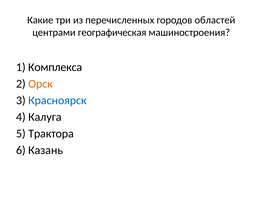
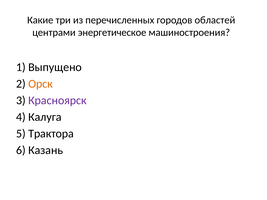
географическая: географическая -> энергетическое
Комплекса: Комплекса -> Выпущено
Красноярск colour: blue -> purple
